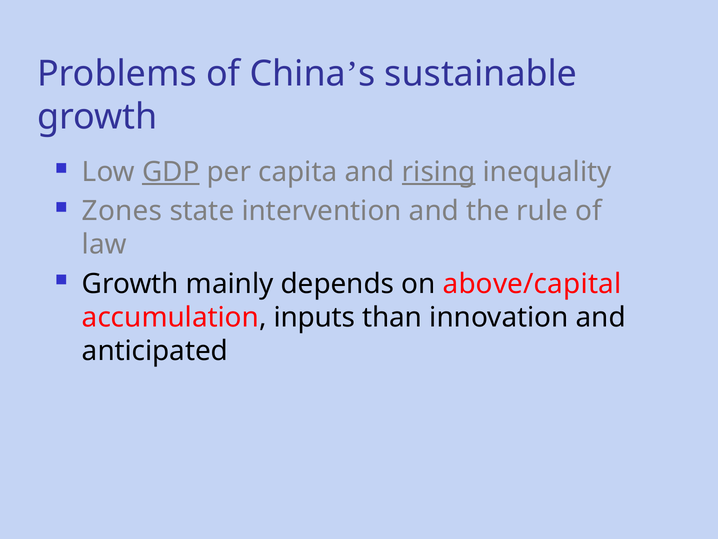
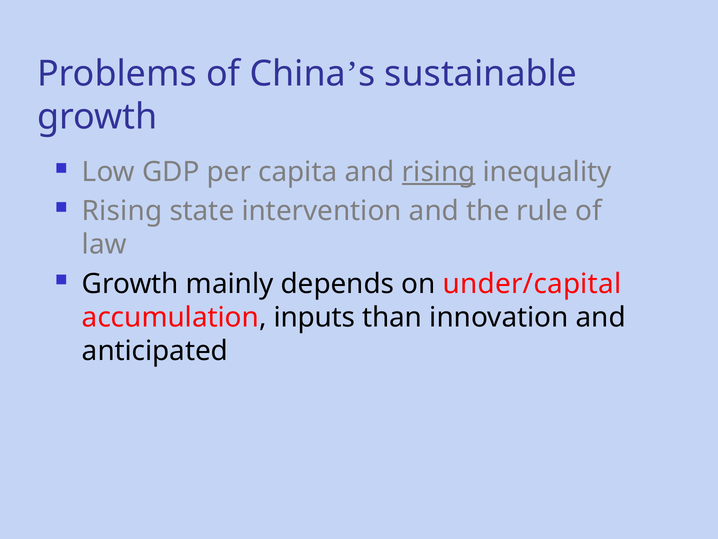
GDP underline: present -> none
Zones at (122, 211): Zones -> Rising
above/capital: above/capital -> under/capital
